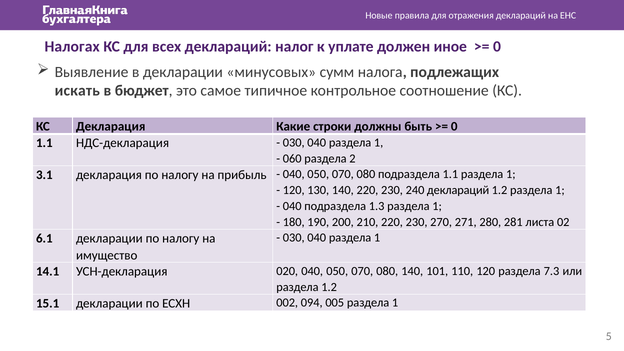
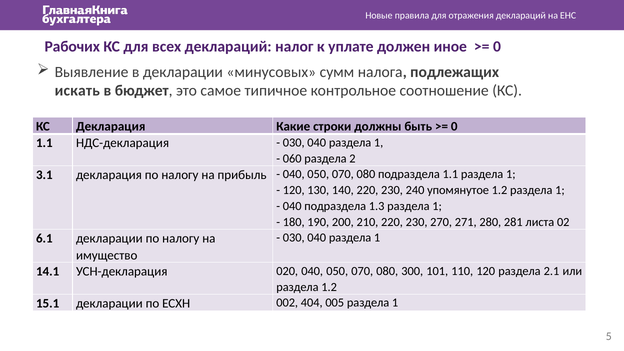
Налогах: Налогах -> Рабочих
240 деклараций: деклараций -> упомянутое
080 140: 140 -> 300
7.3: 7.3 -> 2.1
094: 094 -> 404
